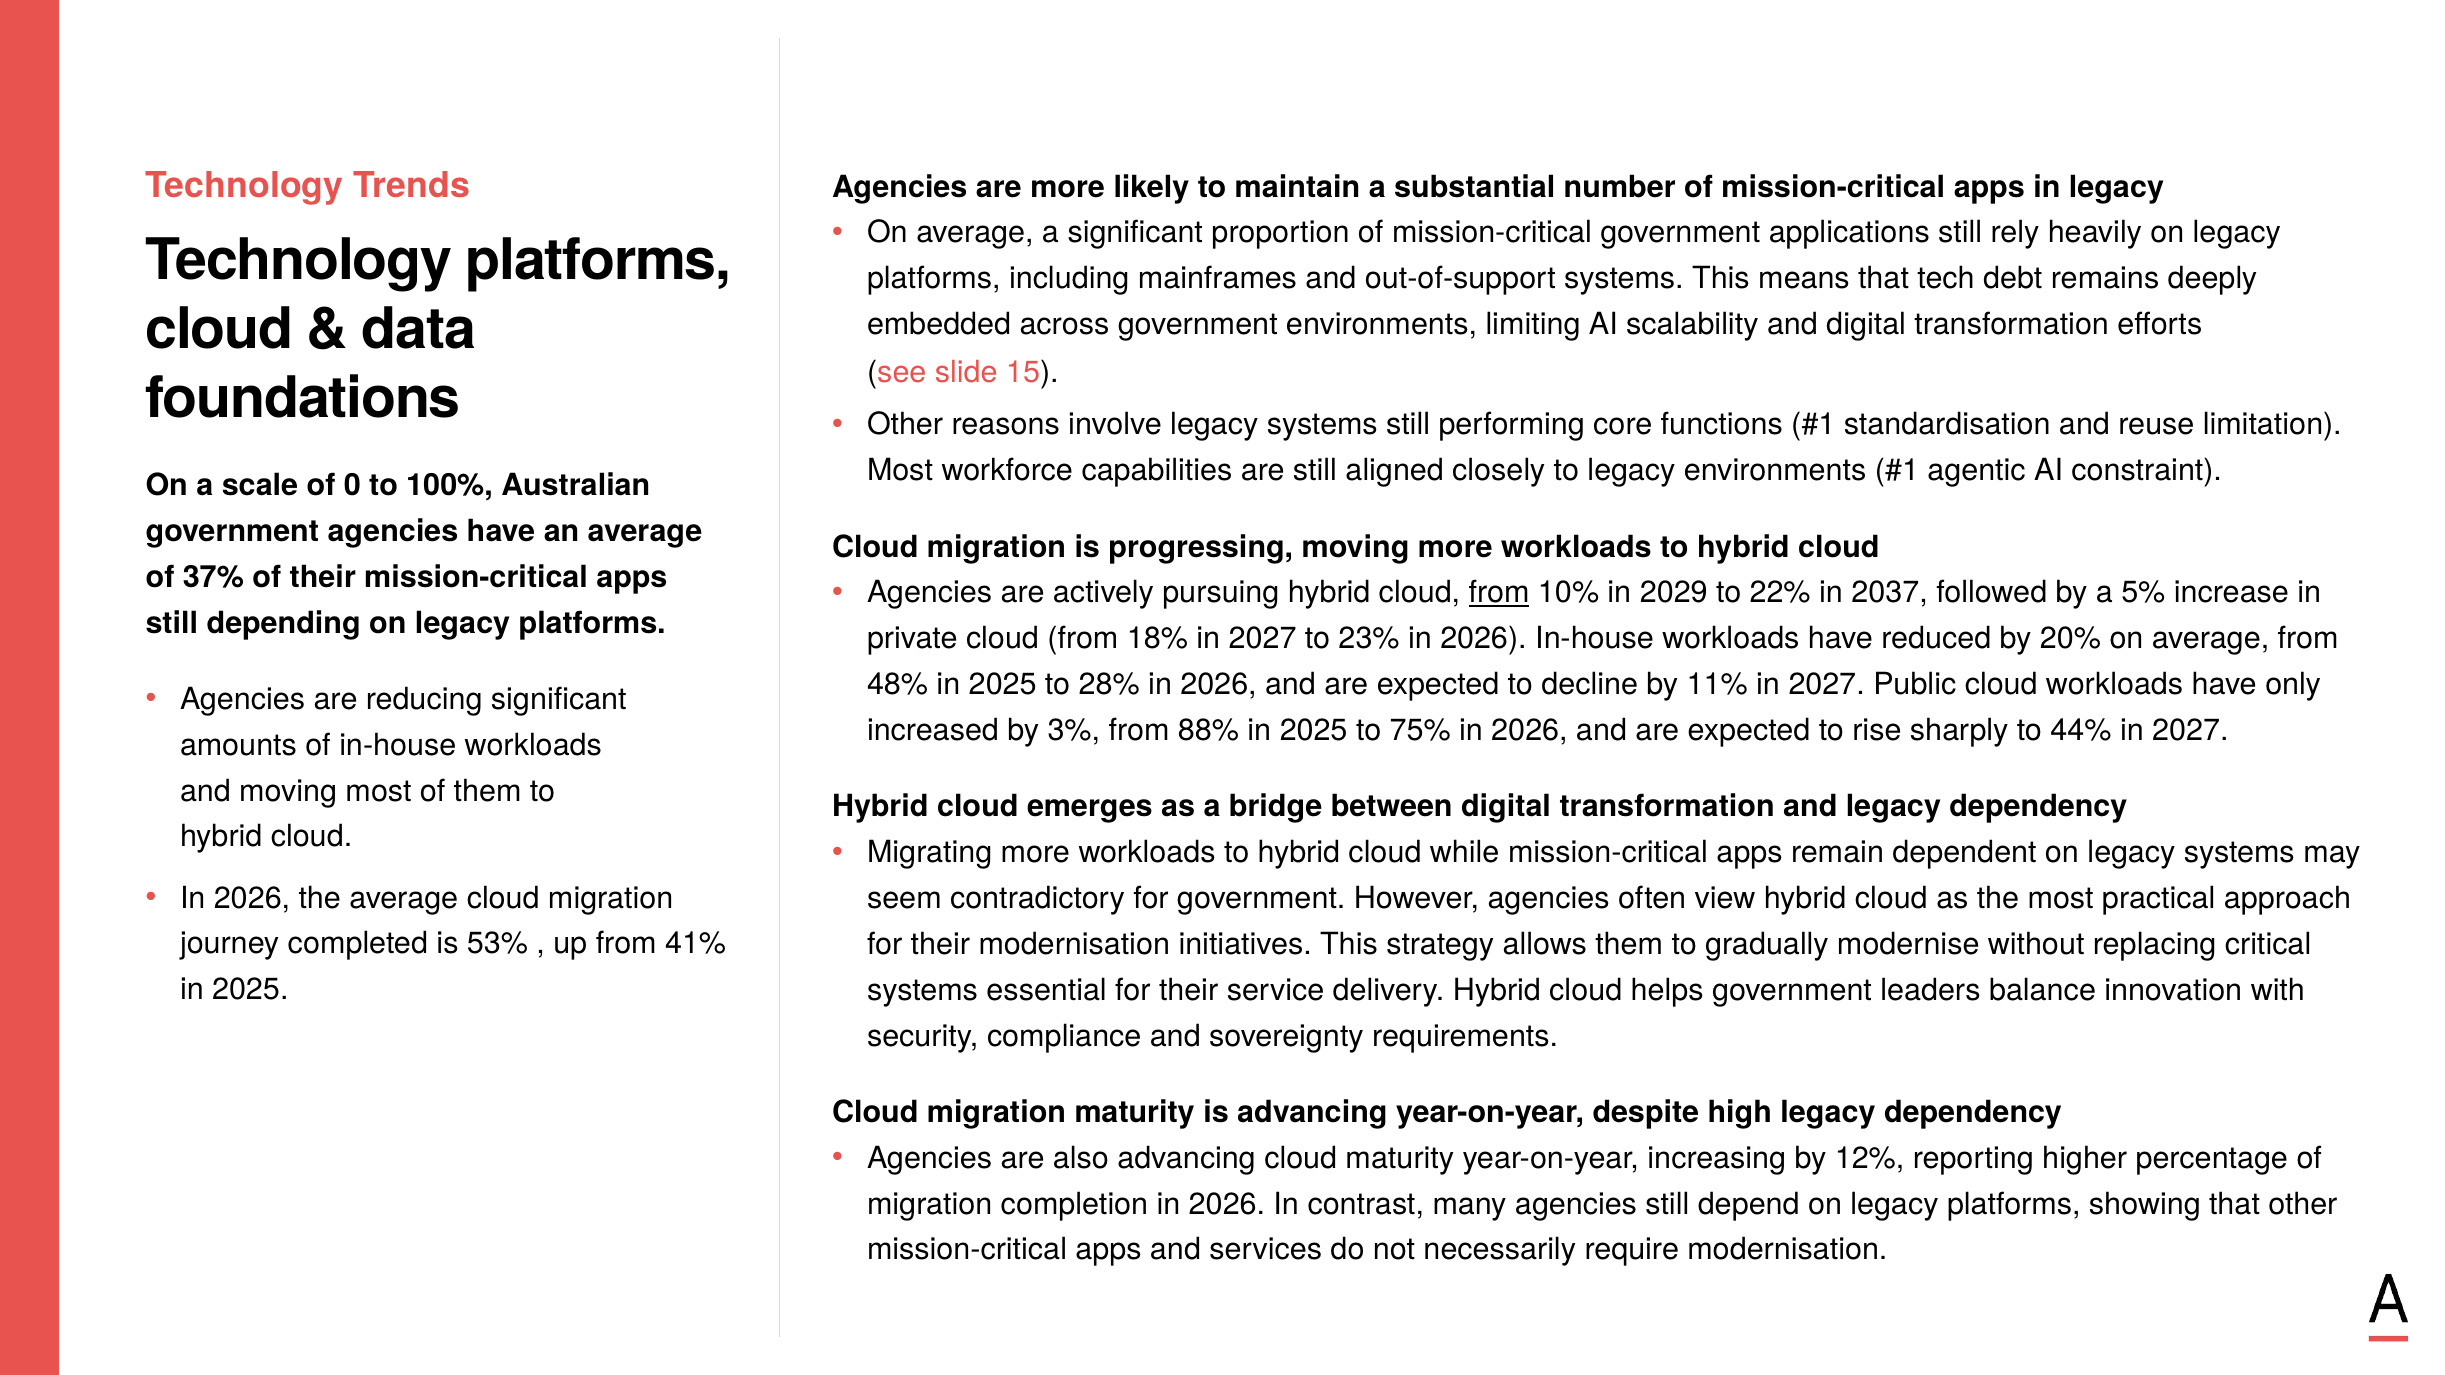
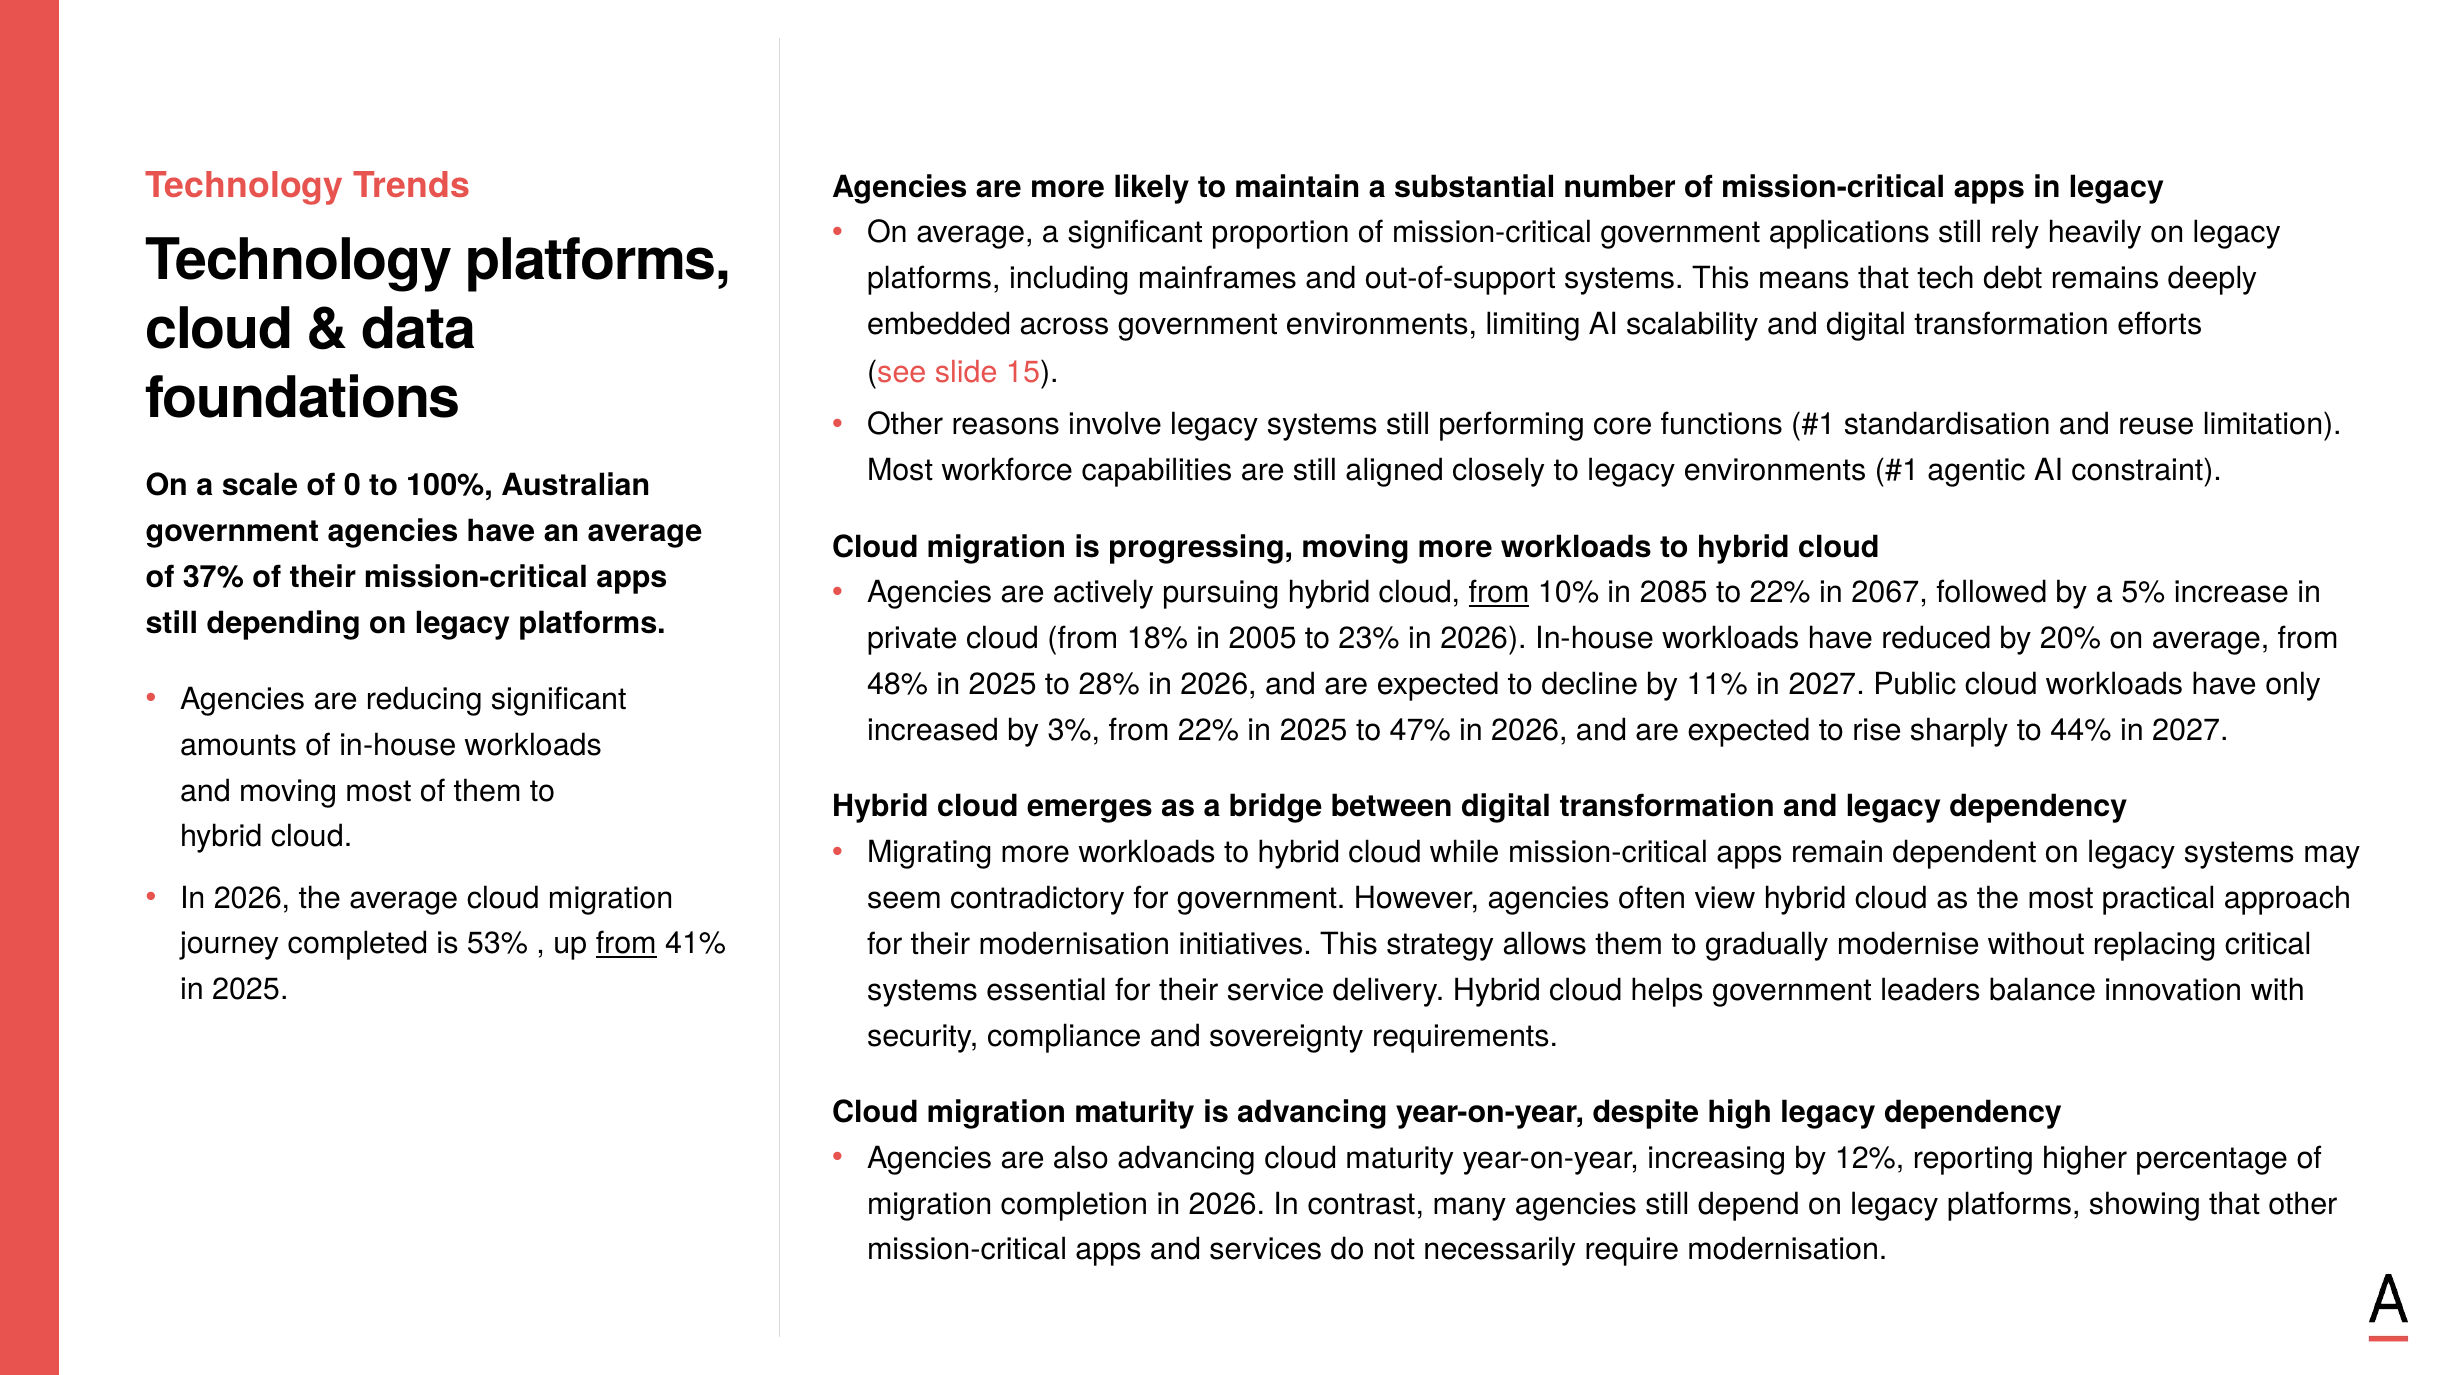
2029: 2029 -> 2085
2037: 2037 -> 2067
18% in 2027: 2027 -> 2005
from 88%: 88% -> 22%
75%: 75% -> 47%
from at (626, 944) underline: none -> present
